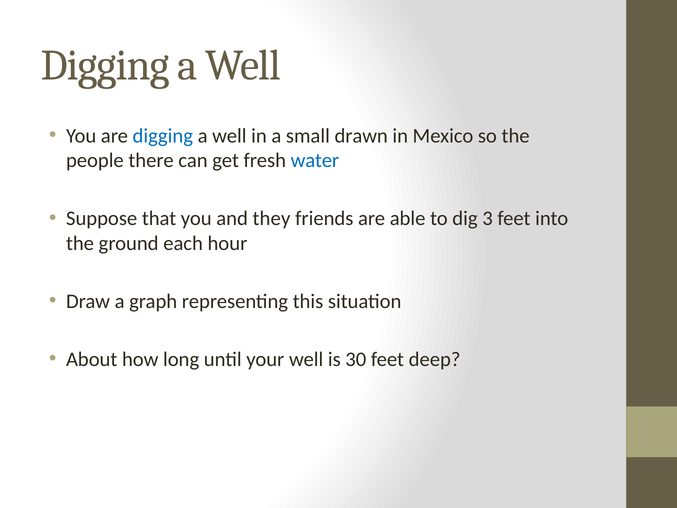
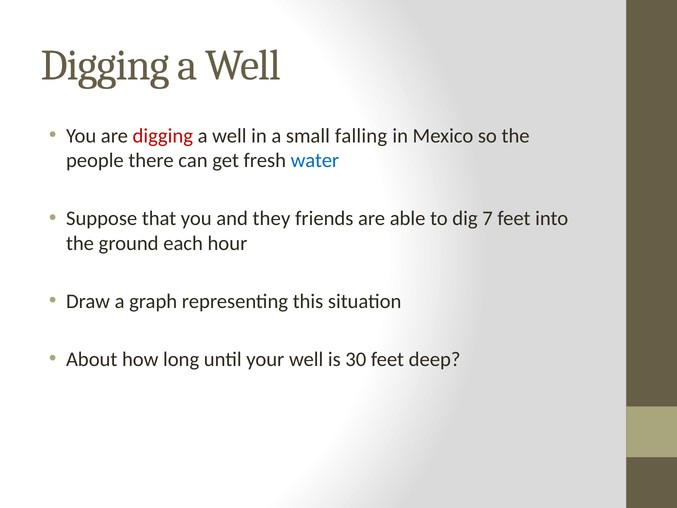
digging at (163, 136) colour: blue -> red
drawn: drawn -> falling
3: 3 -> 7
